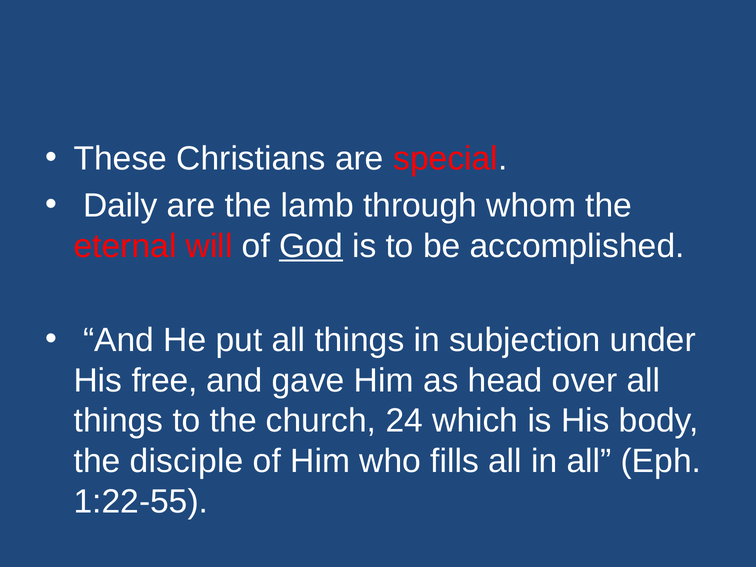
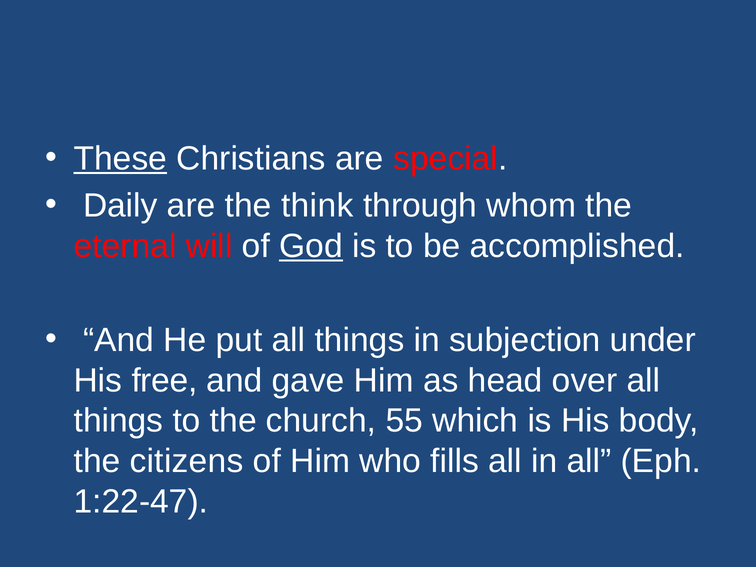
These underline: none -> present
lamb: lamb -> think
24: 24 -> 55
disciple: disciple -> citizens
1:22-55: 1:22-55 -> 1:22-47
